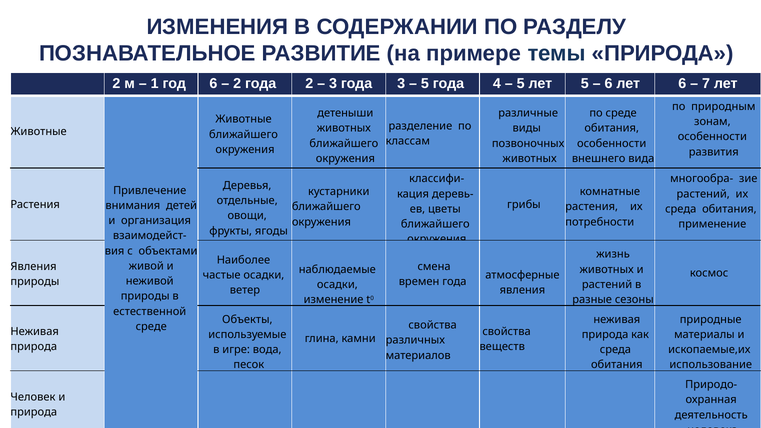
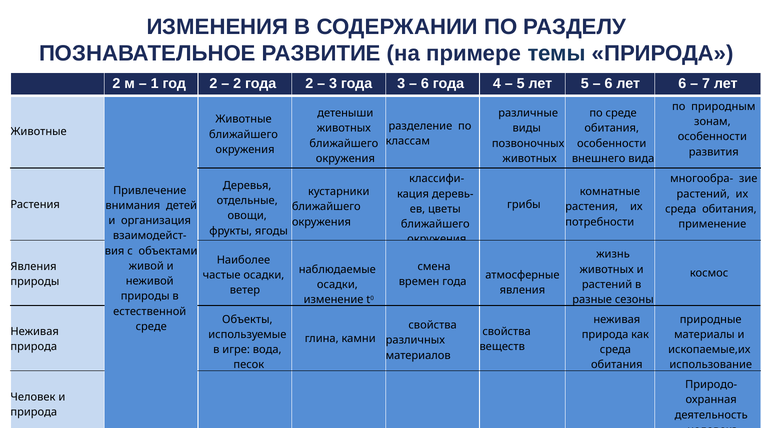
год 6: 6 -> 2
5 at (425, 83): 5 -> 6
